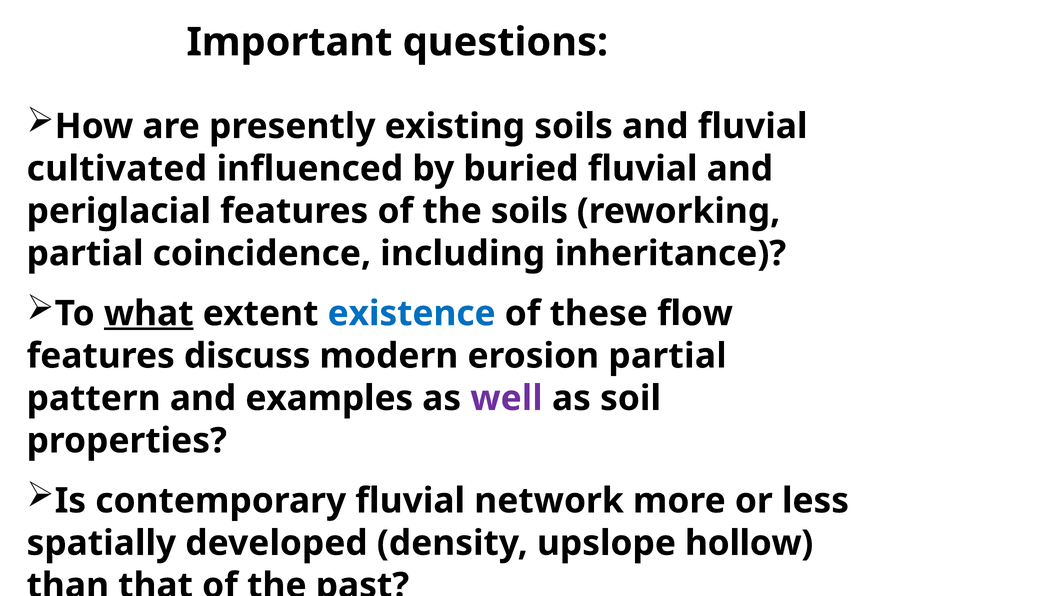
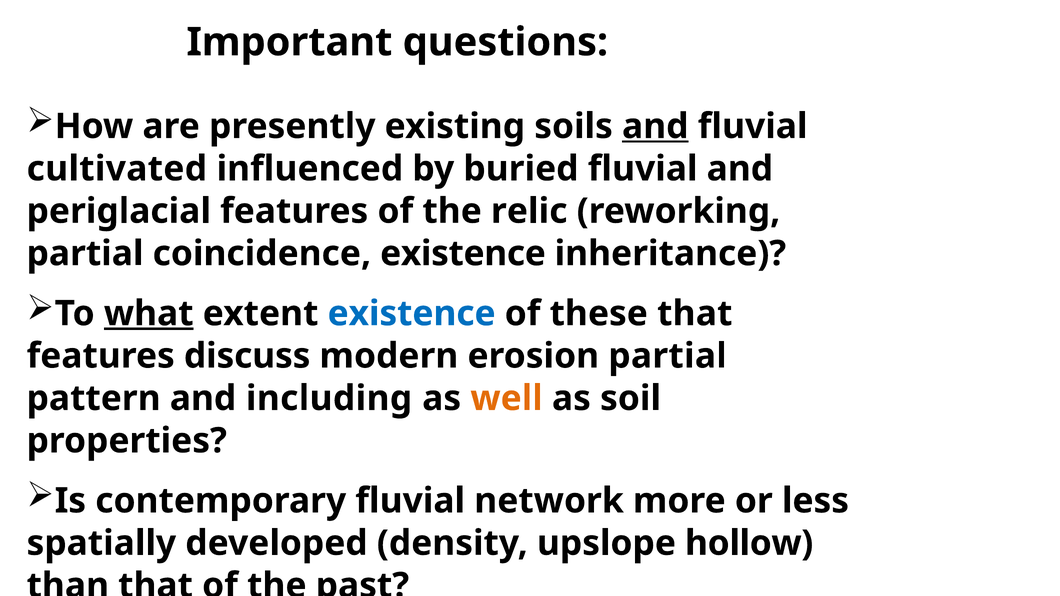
and at (655, 126) underline: none -> present
the soils: soils -> relic
coincidence including: including -> existence
these flow: flow -> that
examples: examples -> including
well colour: purple -> orange
